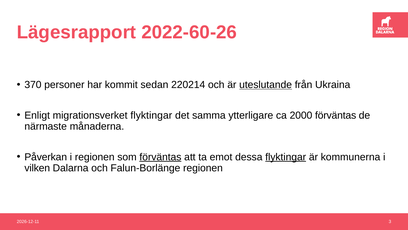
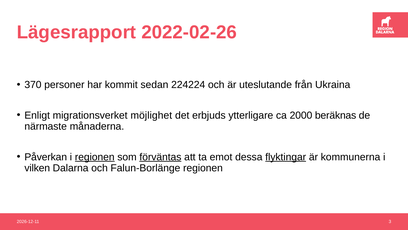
2022-60-26: 2022-60-26 -> 2022-02-26
220214: 220214 -> 224224
uteslutande underline: present -> none
migrationsverket flyktingar: flyktingar -> möjlighet
samma: samma -> erbjuds
2000 förväntas: förväntas -> beräknas
regionen at (95, 157) underline: none -> present
